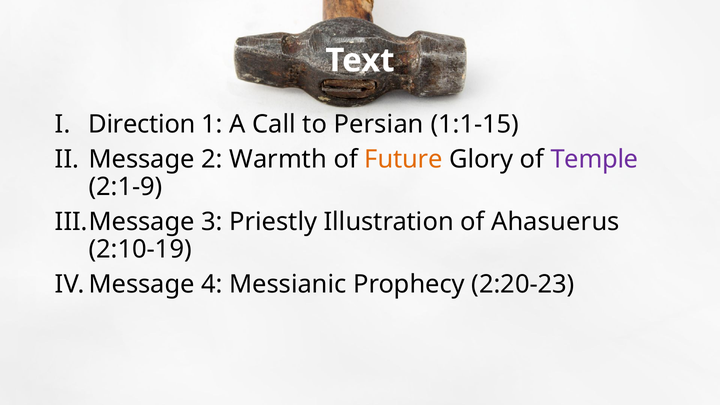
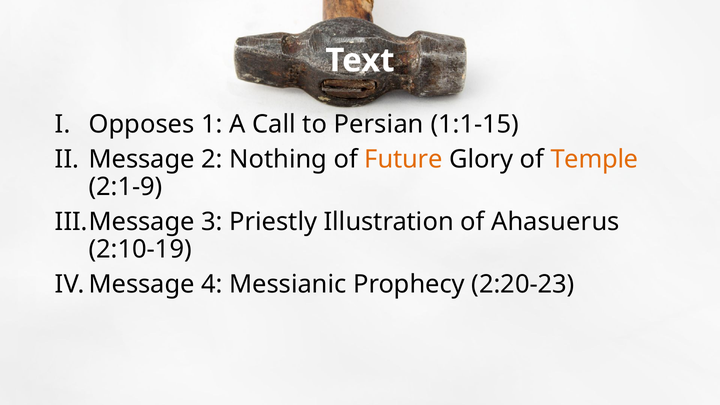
Direction: Direction -> Opposes
Warmth: Warmth -> Nothing
Temple colour: purple -> orange
